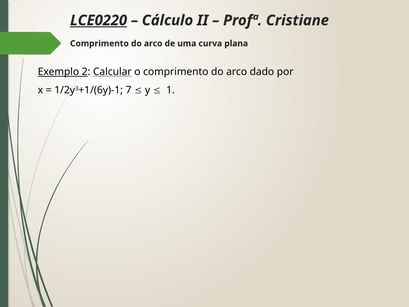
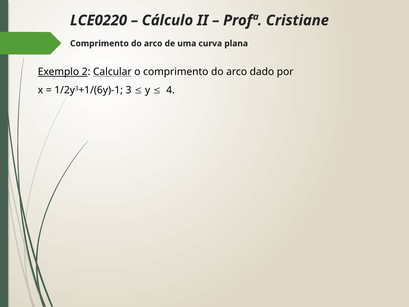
LCE0220 underline: present -> none
7: 7 -> 3
1: 1 -> 4
